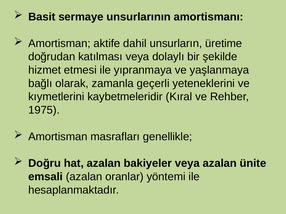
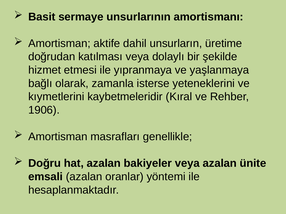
geçerli: geçerli -> isterse
1975: 1975 -> 1906
